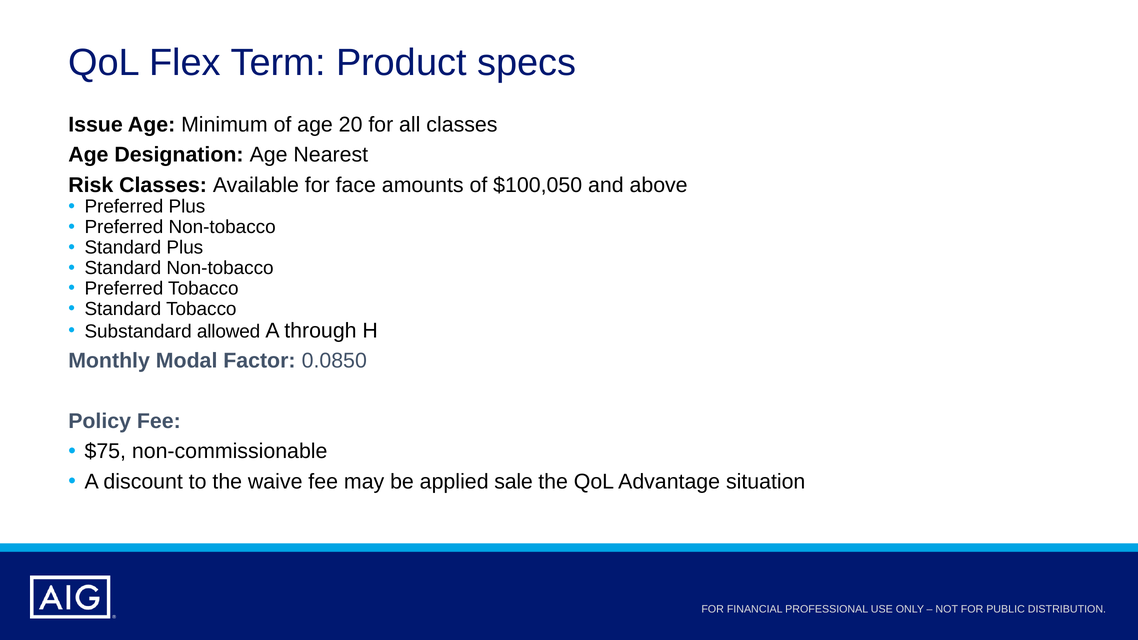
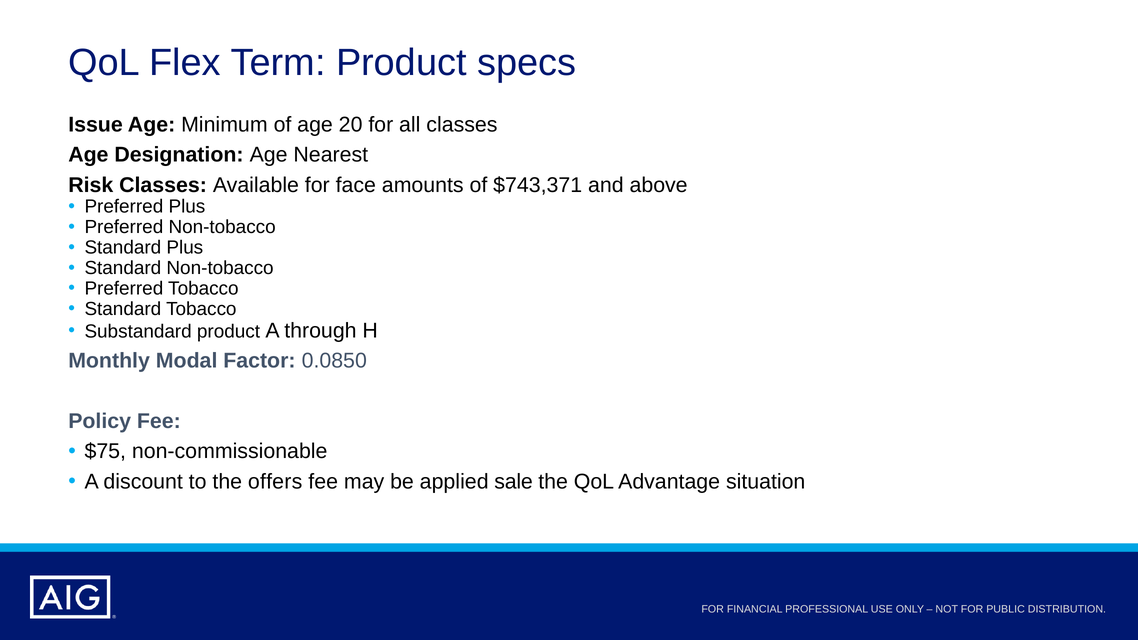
$100,050: $100,050 -> $743,371
Substandard allowed: allowed -> product
waive: waive -> offers
